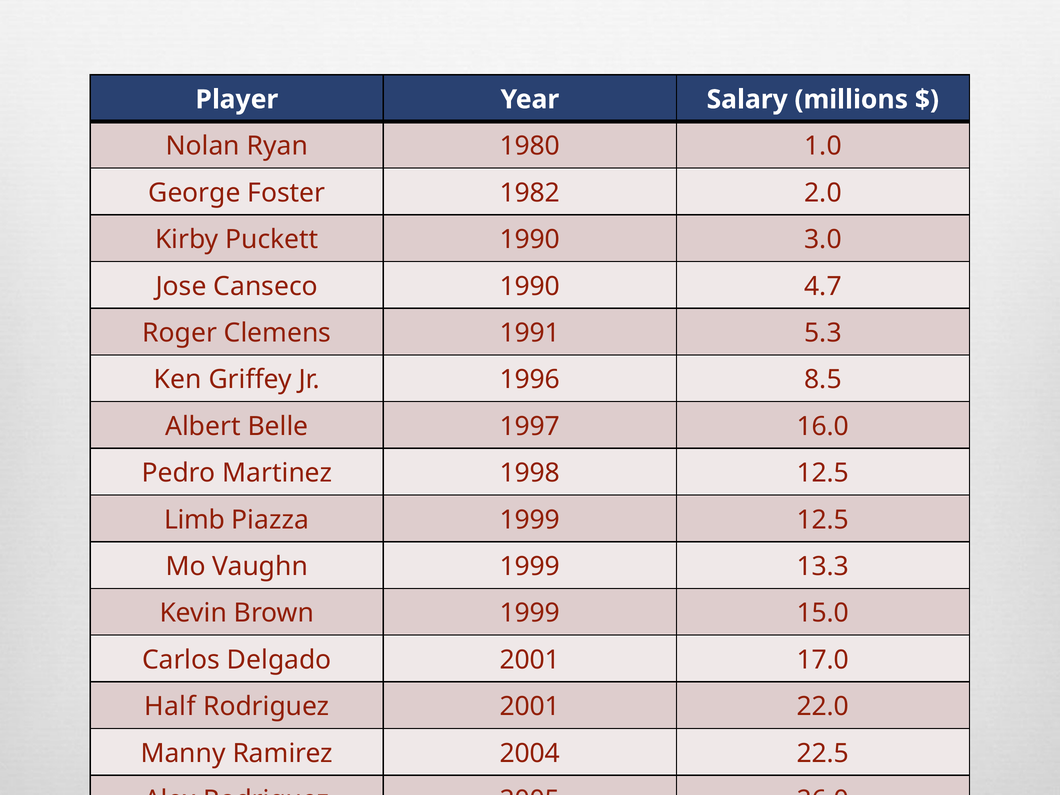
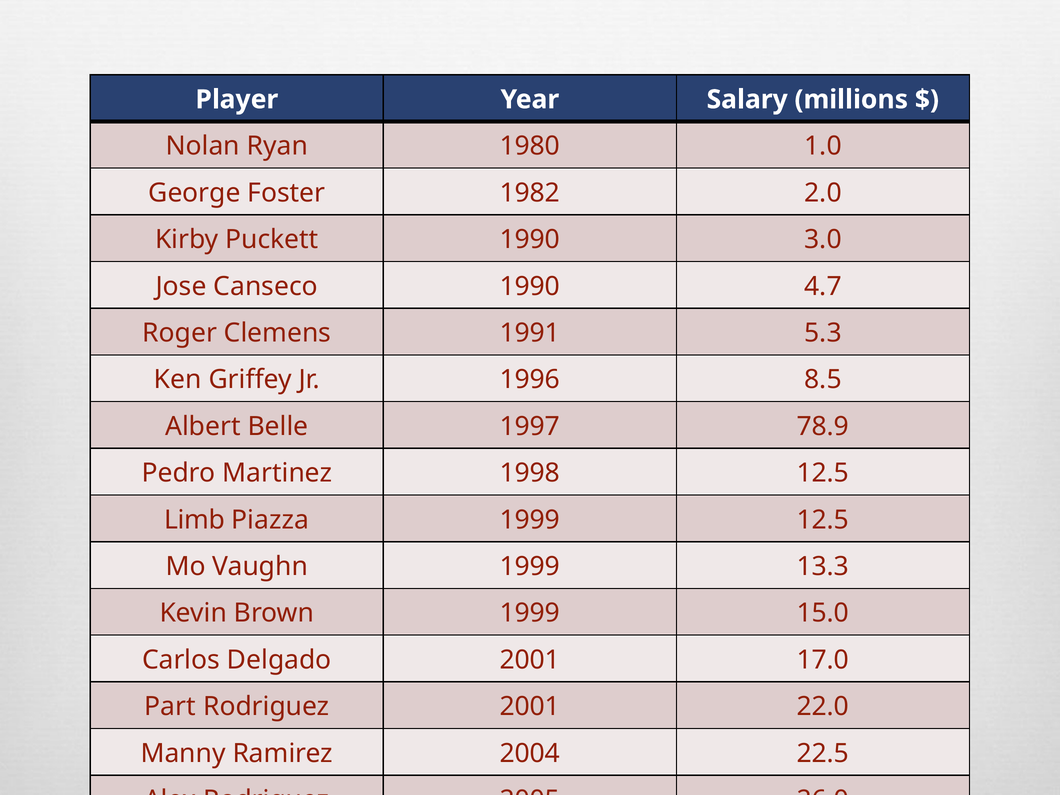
16.0: 16.0 -> 78.9
Half: Half -> Part
